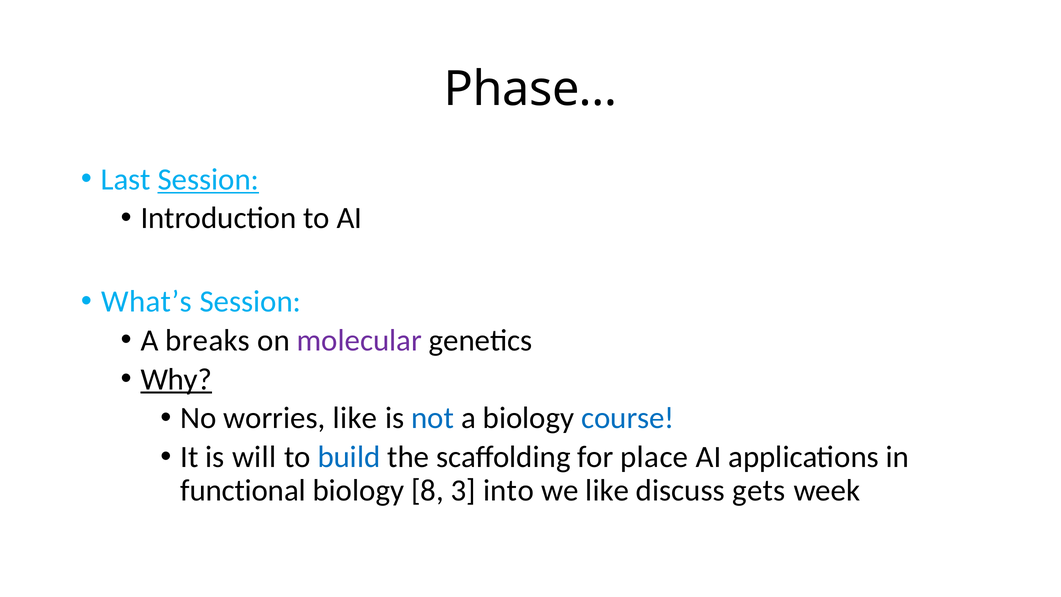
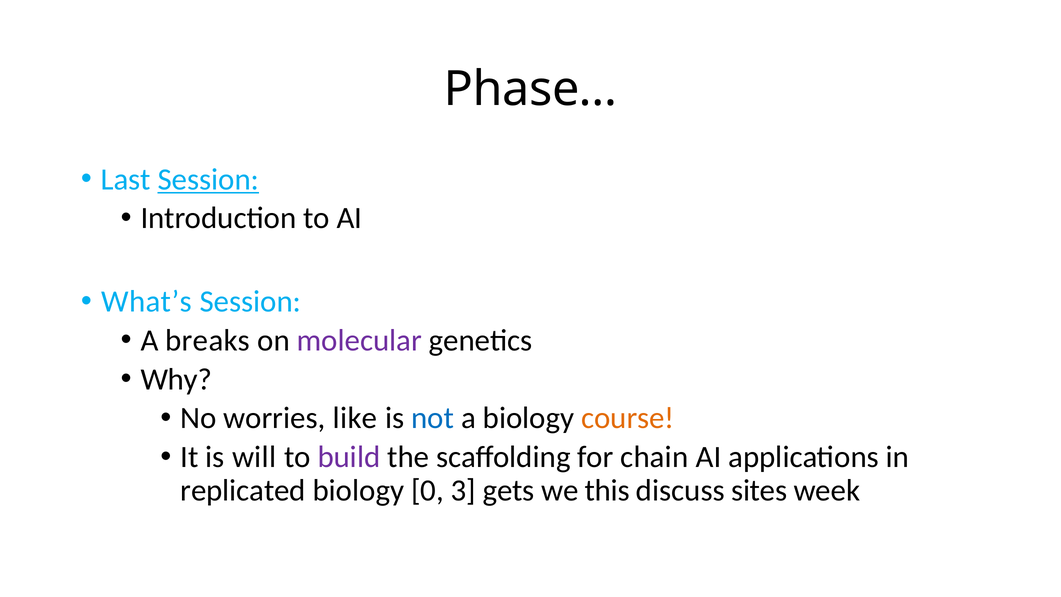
Why underline: present -> none
course colour: blue -> orange
build colour: blue -> purple
place: place -> chain
functional: functional -> replicated
8: 8 -> 0
into: into -> gets
we like: like -> this
gets: gets -> sites
